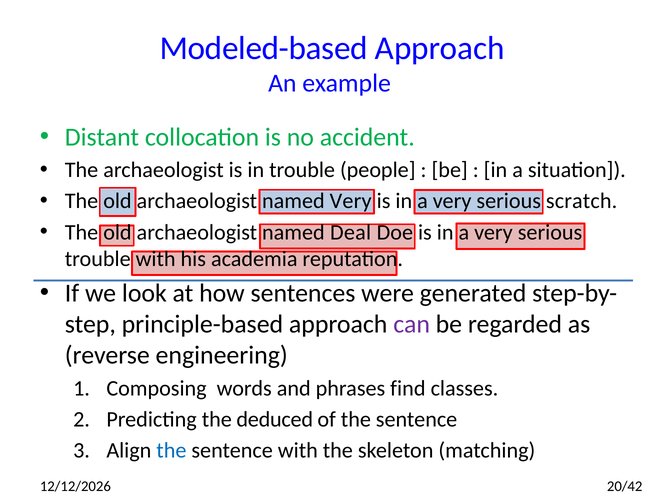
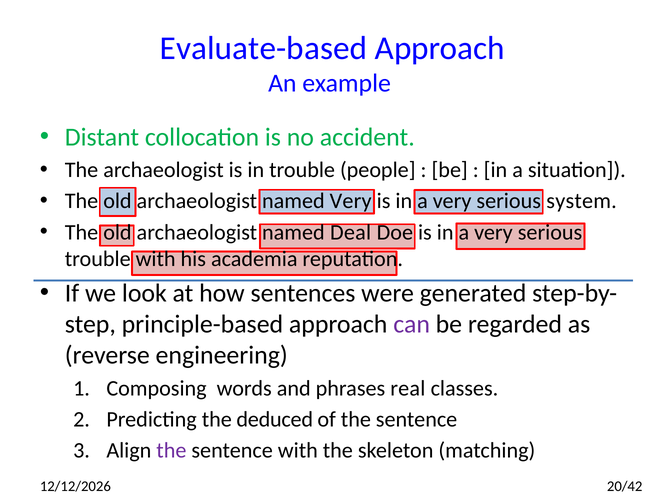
Modeled-based: Modeled-based -> Evaluate-based
scratch: scratch -> system
find: find -> real
the at (171, 450) colour: blue -> purple
